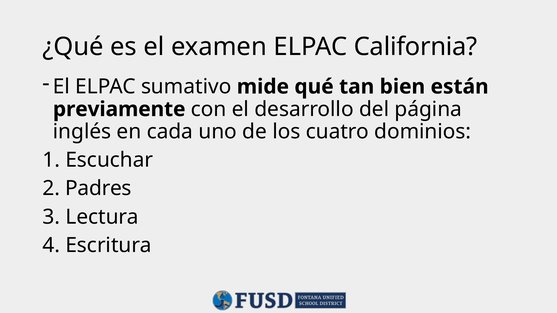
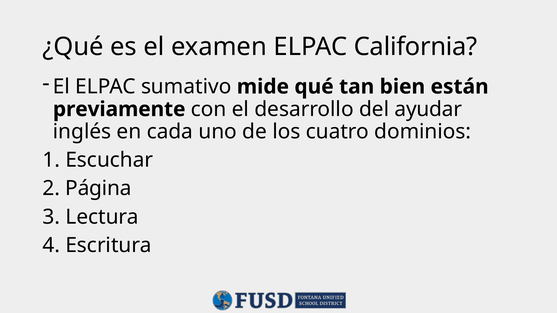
página: página -> ayudar
Padres: Padres -> Página
